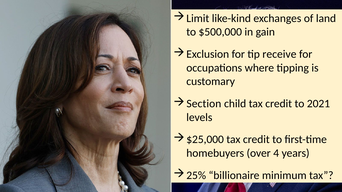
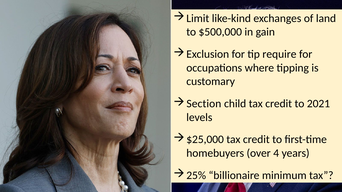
receive: receive -> require
